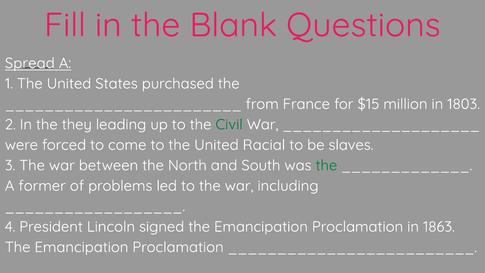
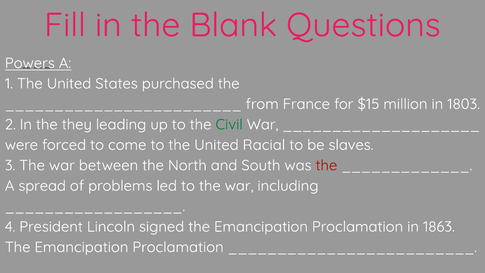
Spread: Spread -> Powers
the at (326, 165) colour: green -> red
former: former -> spread
